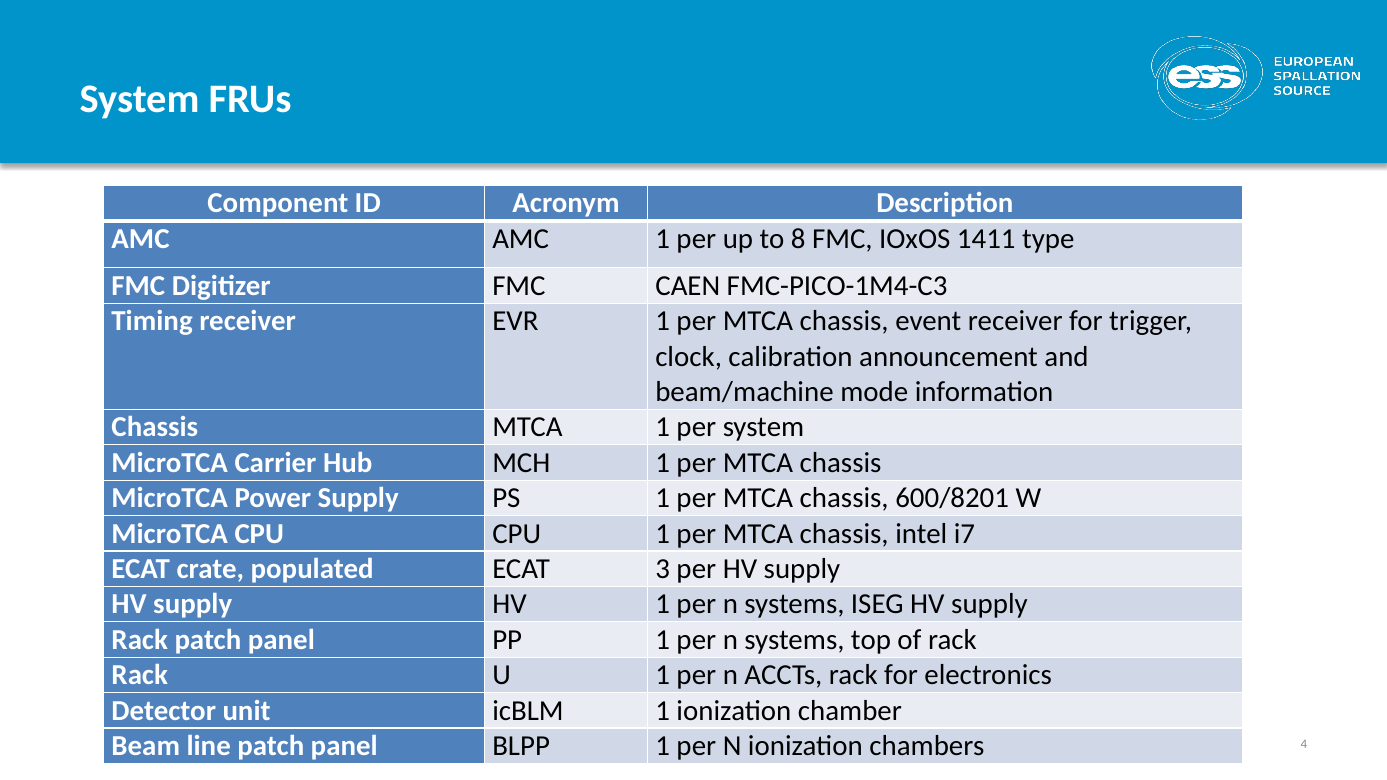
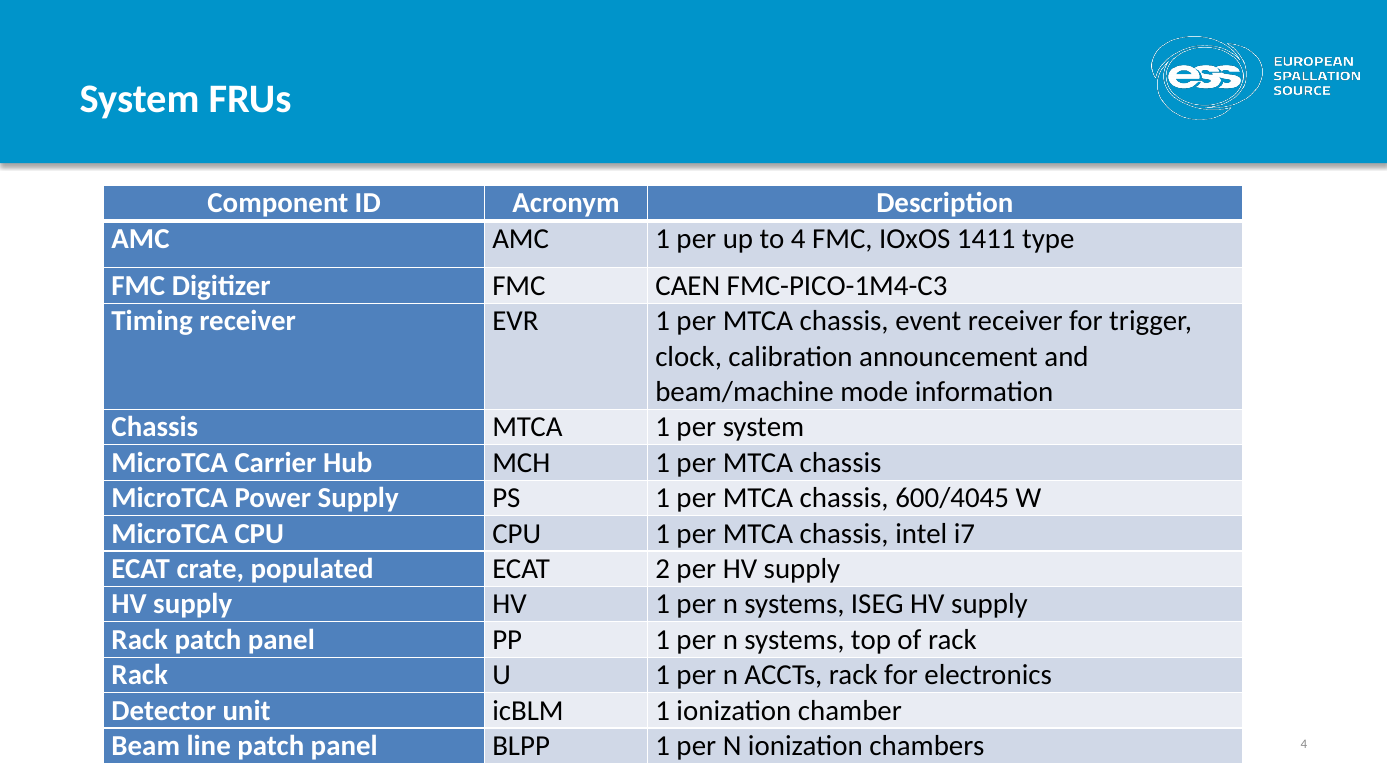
to 8: 8 -> 4
600/8201: 600/8201 -> 600/4045
3: 3 -> 2
